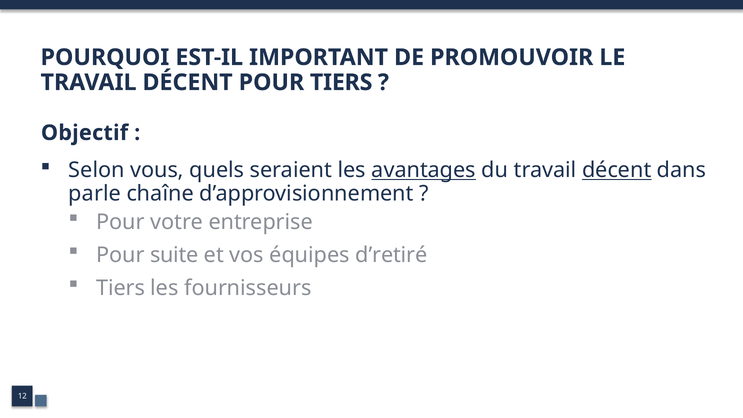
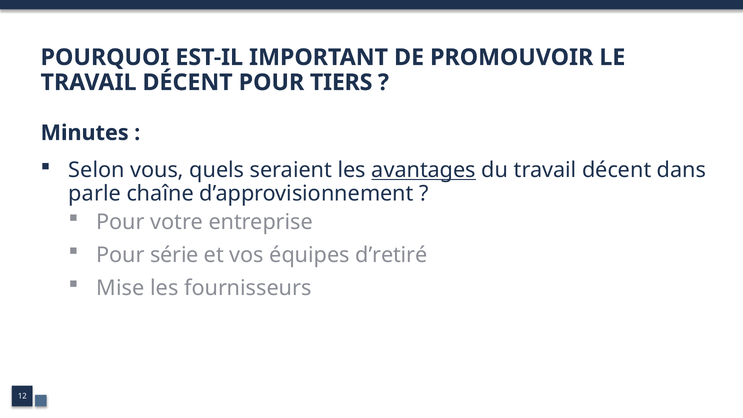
Objectif: Objectif -> Minutes
décent at (617, 170) underline: present -> none
suite: suite -> série
Tiers at (121, 288): Tiers -> Mise
